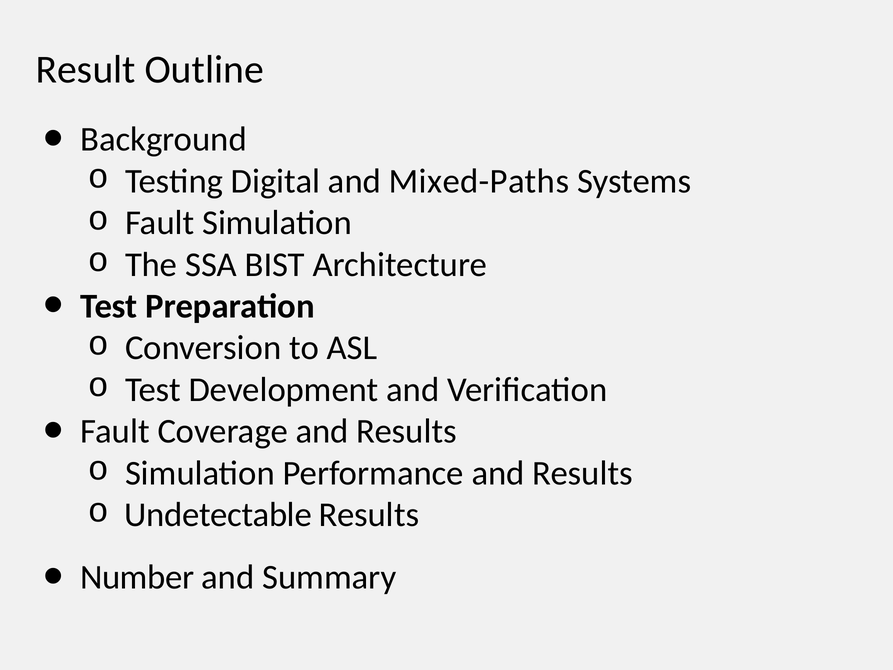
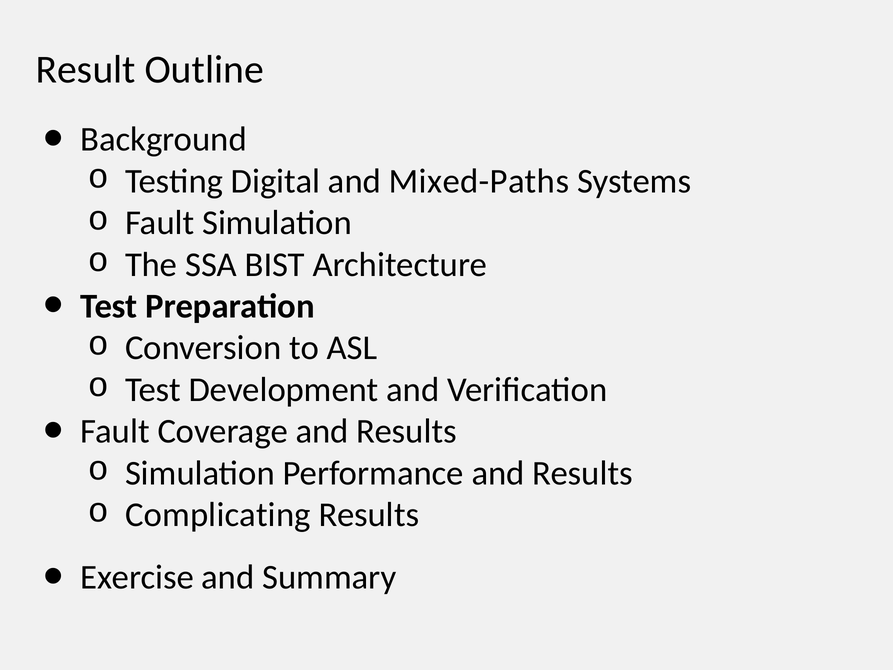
Undetectable: Undetectable -> Complicating
Number: Number -> Exercise
